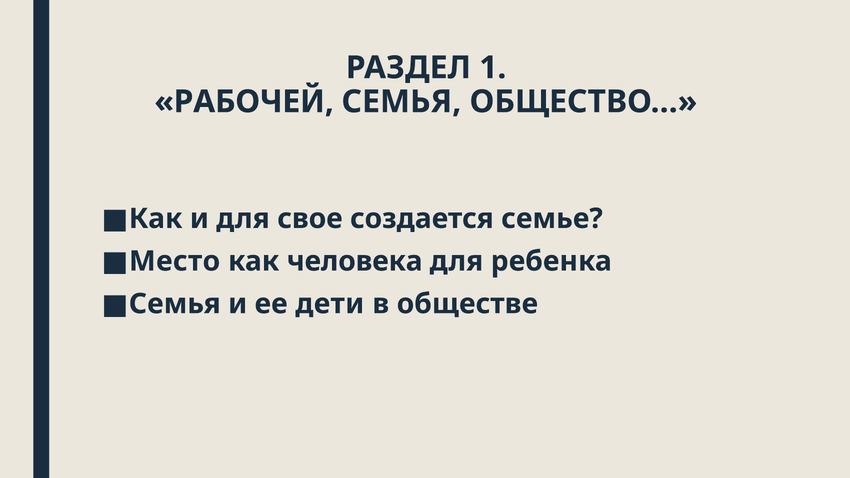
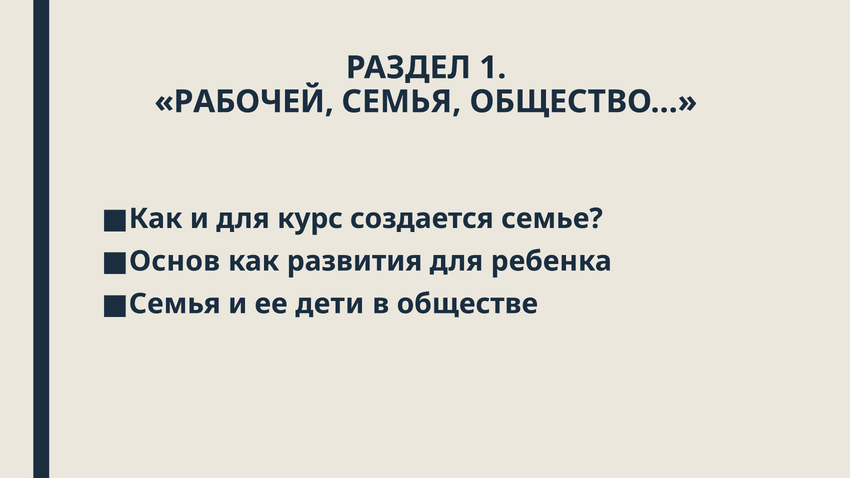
свое: свое -> курс
Место: Место -> Основ
человека: человека -> развития
